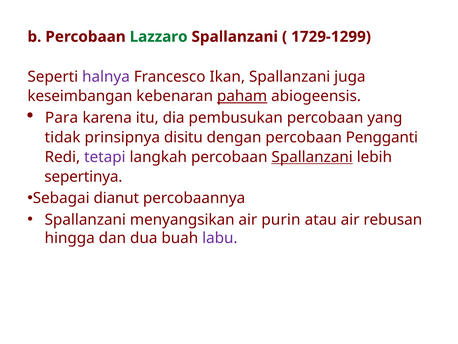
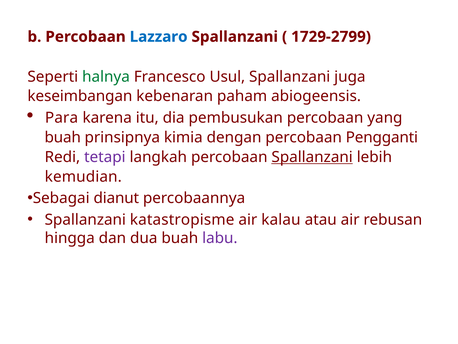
Lazzaro colour: green -> blue
1729-1299: 1729-1299 -> 1729-2799
halnya colour: purple -> green
Ikan: Ikan -> Usul
paham underline: present -> none
tidak at (63, 137): tidak -> buah
disitu: disitu -> kimia
sepertinya: sepertinya -> kemudian
menyangsikan: menyangsikan -> katastropisme
purin: purin -> kalau
